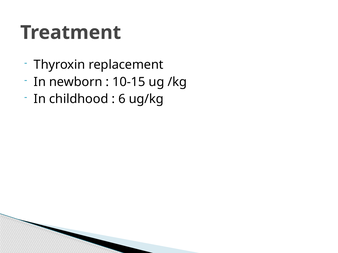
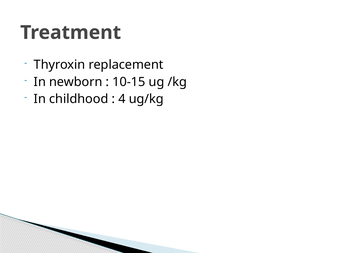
6: 6 -> 4
